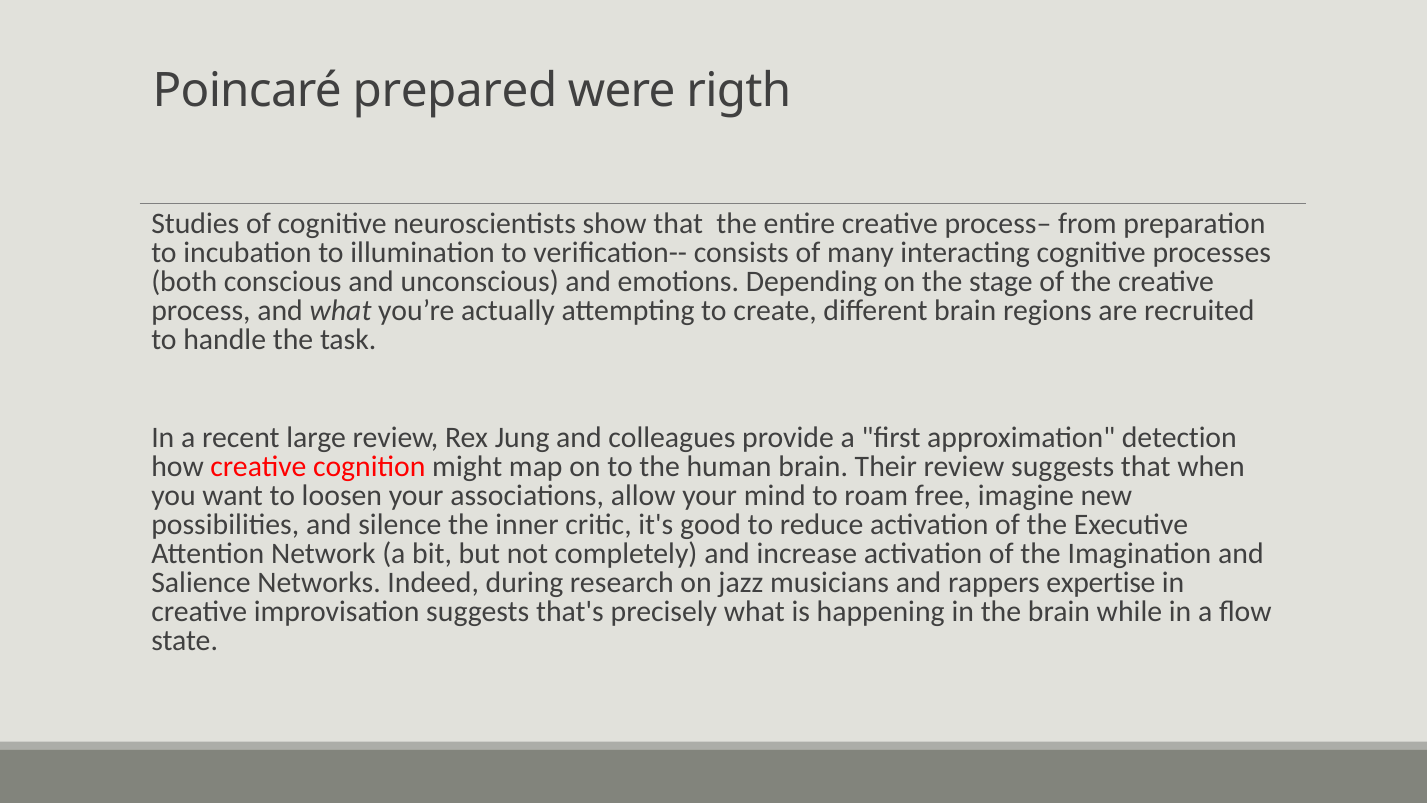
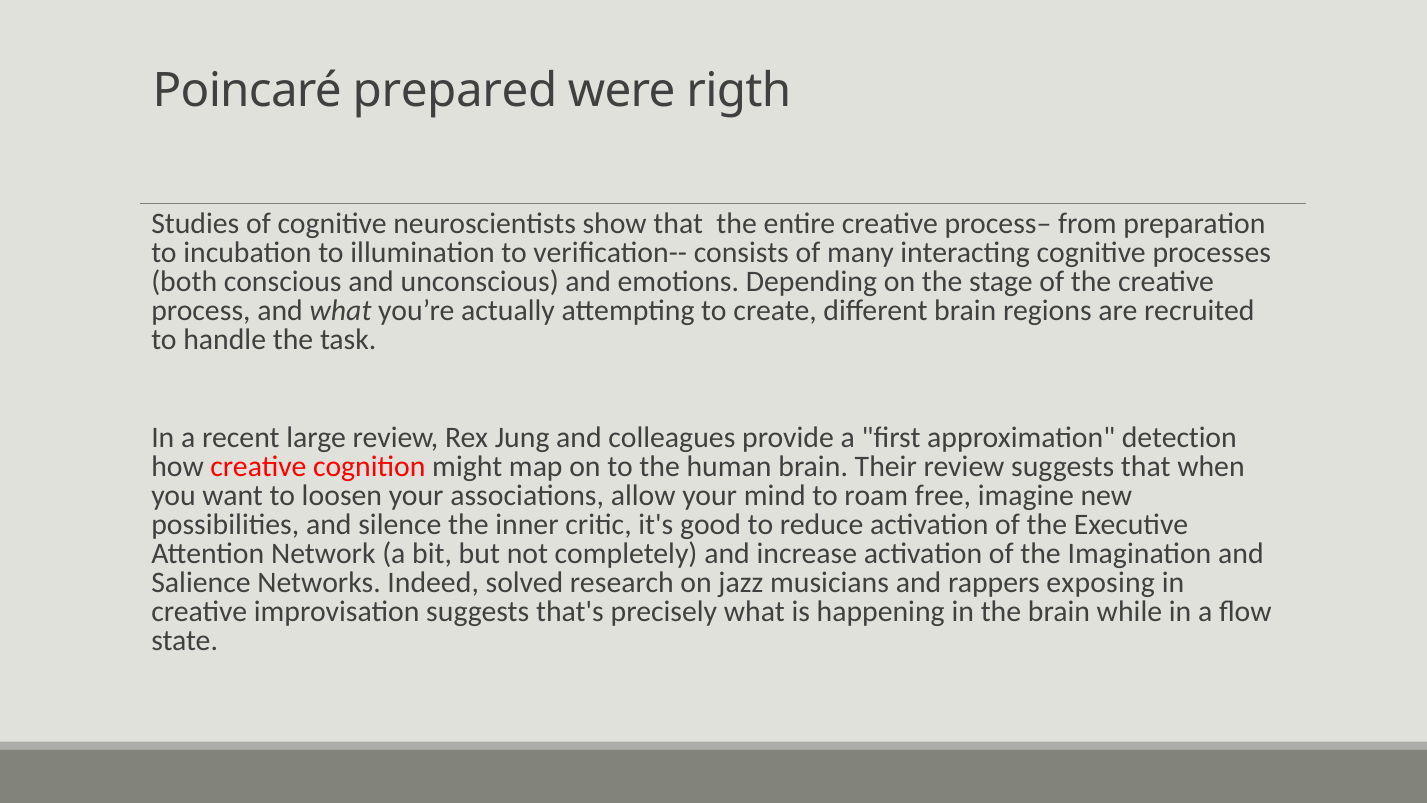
during: during -> solved
expertise: expertise -> exposing
